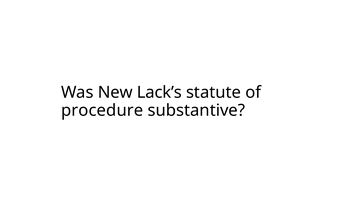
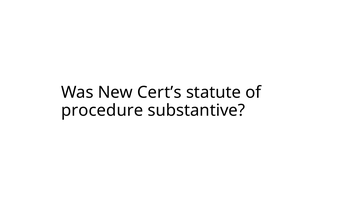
Lack’s: Lack’s -> Cert’s
